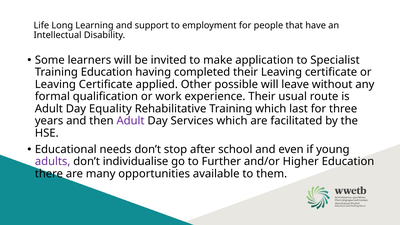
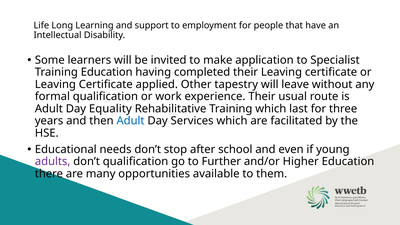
possible: possible -> tapestry
Adult at (131, 121) colour: purple -> blue
don’t individualise: individualise -> qualification
